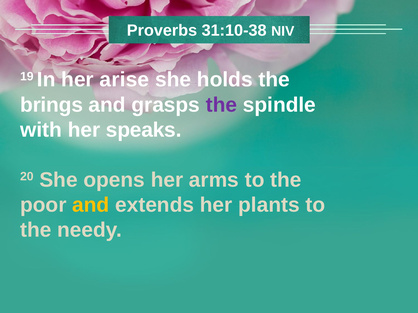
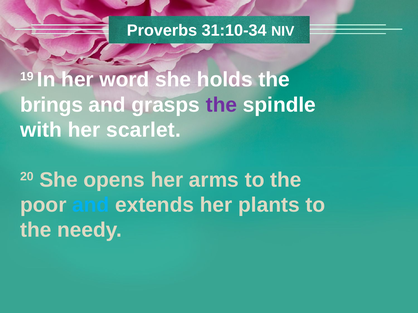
31:10-38: 31:10-38 -> 31:10-34
arise: arise -> word
speaks: speaks -> scarlet
and at (91, 205) colour: yellow -> light blue
